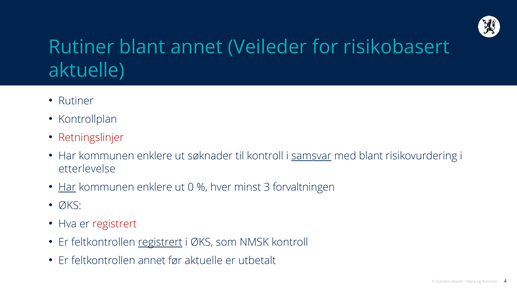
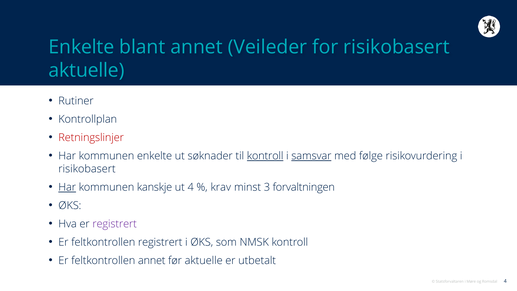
Rutiner at (81, 47): Rutiner -> Enkelte
enklere at (155, 156): enklere -> enkelte
kontroll at (265, 156) underline: none -> present
med blant: blant -> følge
etterlevelse at (87, 169): etterlevelse -> risikobasert
enklere at (155, 187): enklere -> kanskje
ut 0: 0 -> 4
hver: hver -> krav
registrert at (115, 224) colour: red -> purple
registrert at (160, 242) underline: present -> none
